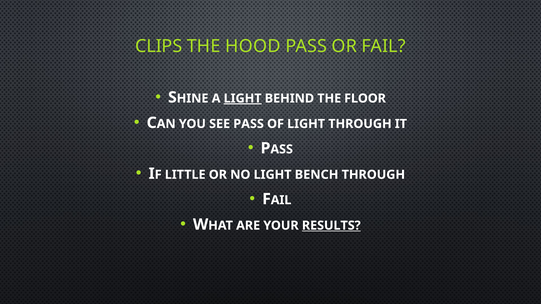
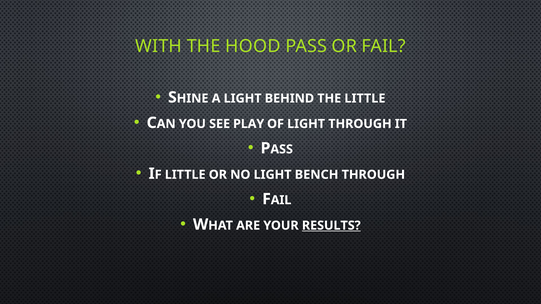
CLIPS: CLIPS -> WITH
LIGHT at (243, 98) underline: present -> none
THE FLOOR: FLOOR -> LITTLE
SEE PASS: PASS -> PLAY
